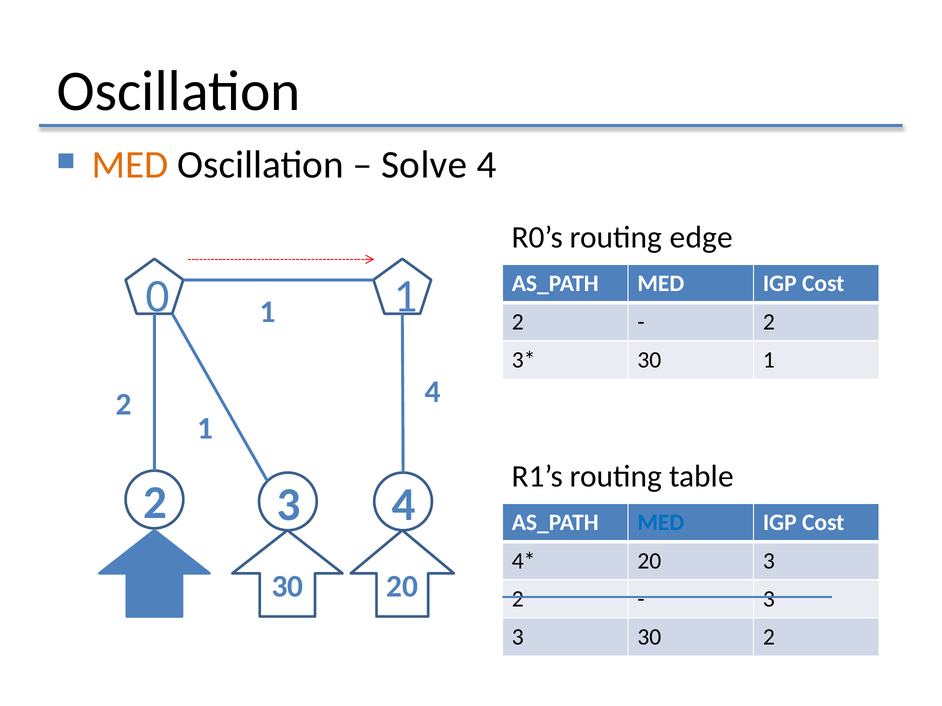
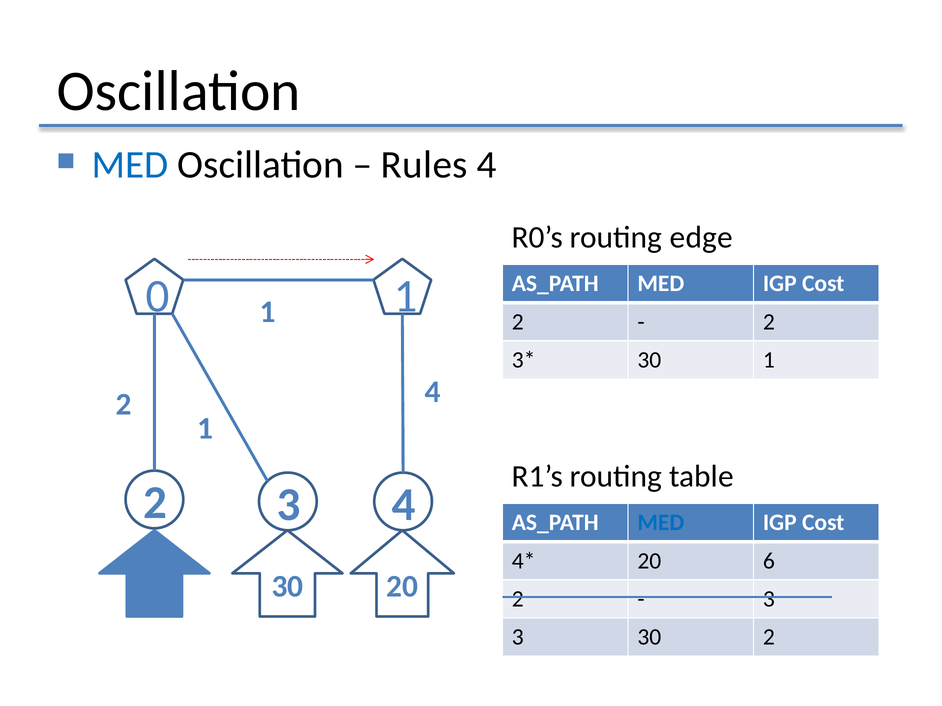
MED at (130, 165) colour: orange -> blue
Solve: Solve -> Rules
20 3: 3 -> 6
